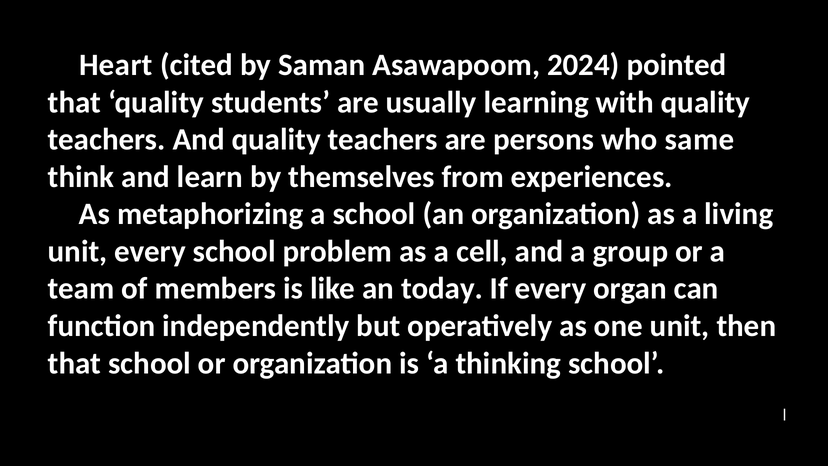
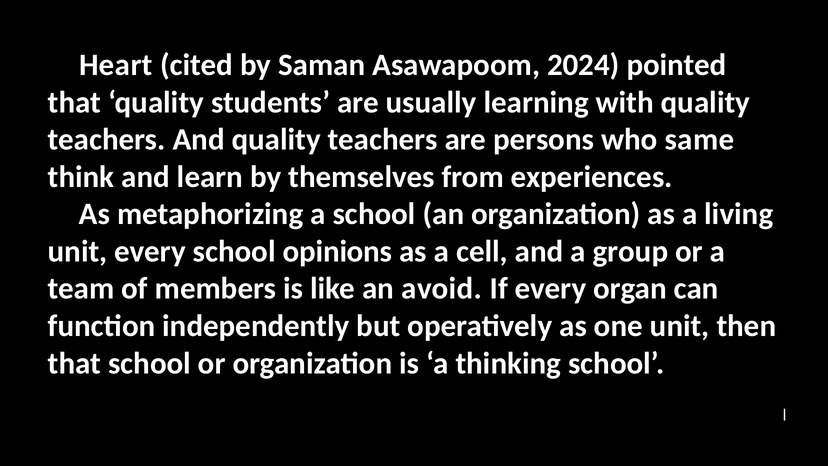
problem: problem -> opinions
today: today -> avoid
